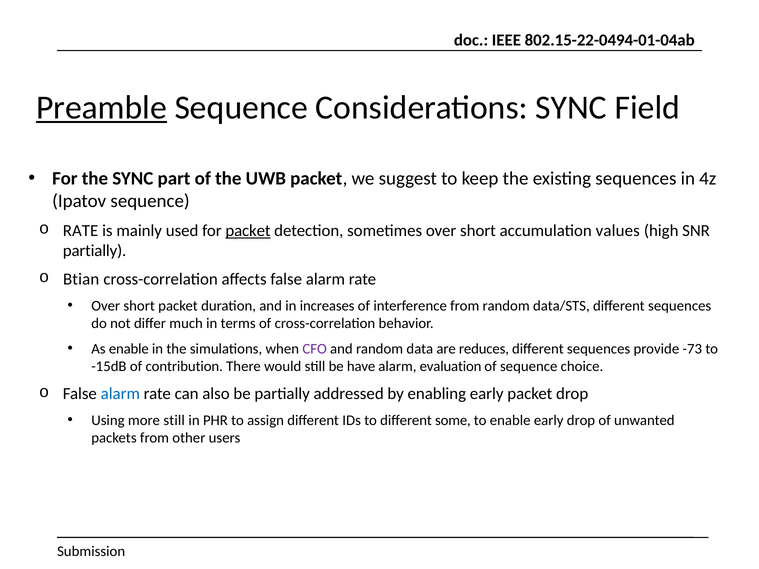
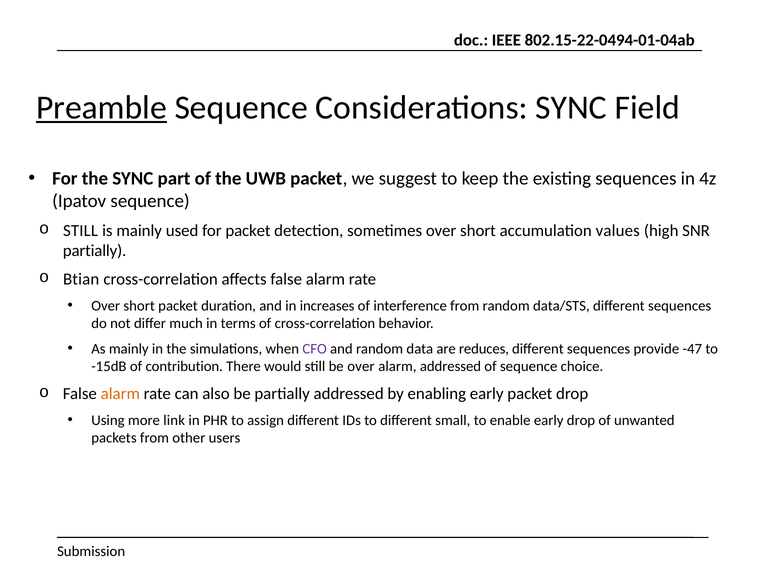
RATE at (81, 231): RATE -> STILL
packet at (248, 231) underline: present -> none
As enable: enable -> mainly
-73: -73 -> -47
be have: have -> over
alarm evaluation: evaluation -> addressed
alarm at (120, 394) colour: blue -> orange
more still: still -> link
some: some -> small
